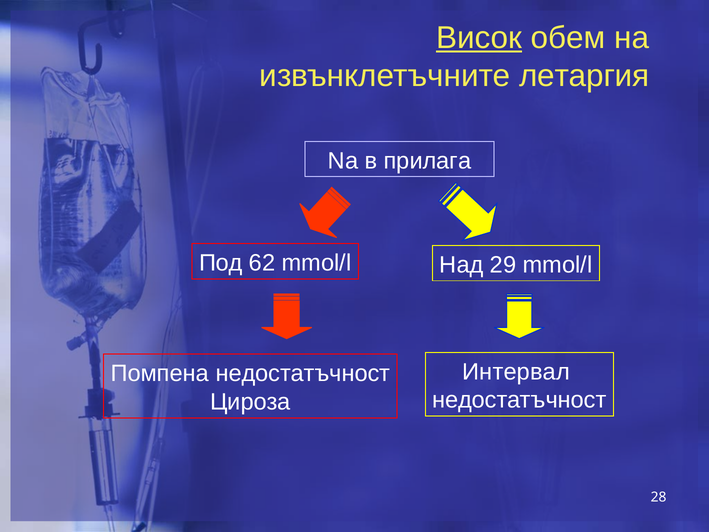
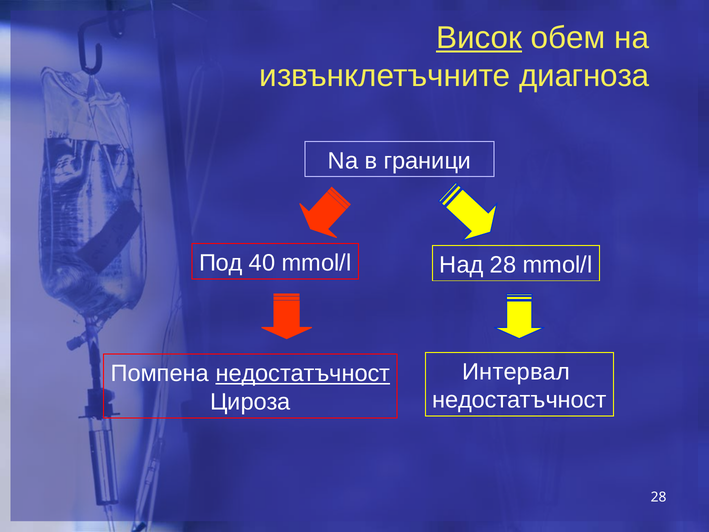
летаргия: летаргия -> диагноза
прилага: прилага -> граници
62: 62 -> 40
Над 29: 29 -> 28
недостатъчност at (303, 373) underline: none -> present
